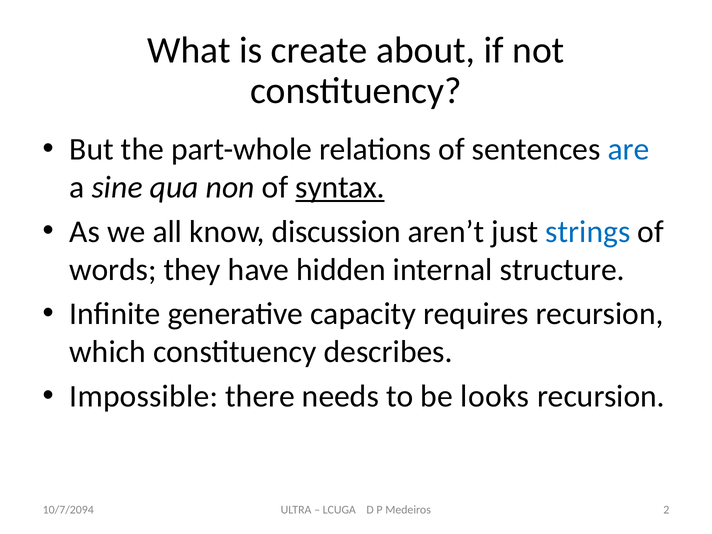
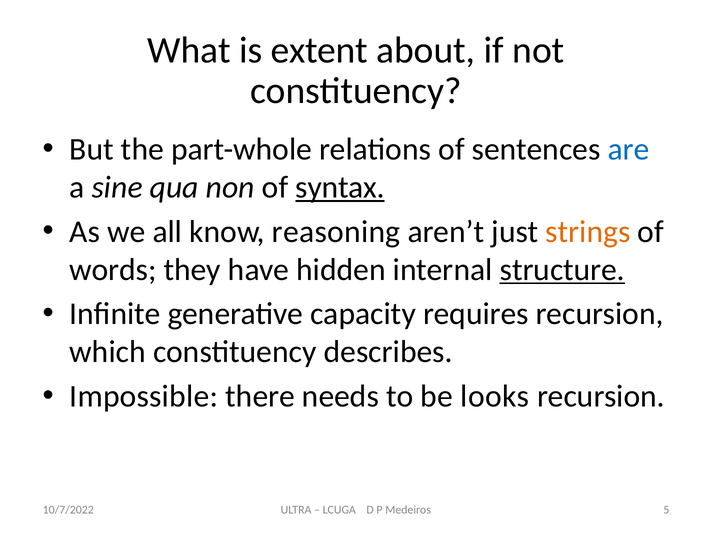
create: create -> extent
discussion: discussion -> reasoning
strings colour: blue -> orange
structure underline: none -> present
2: 2 -> 5
10/7/2094: 10/7/2094 -> 10/7/2022
